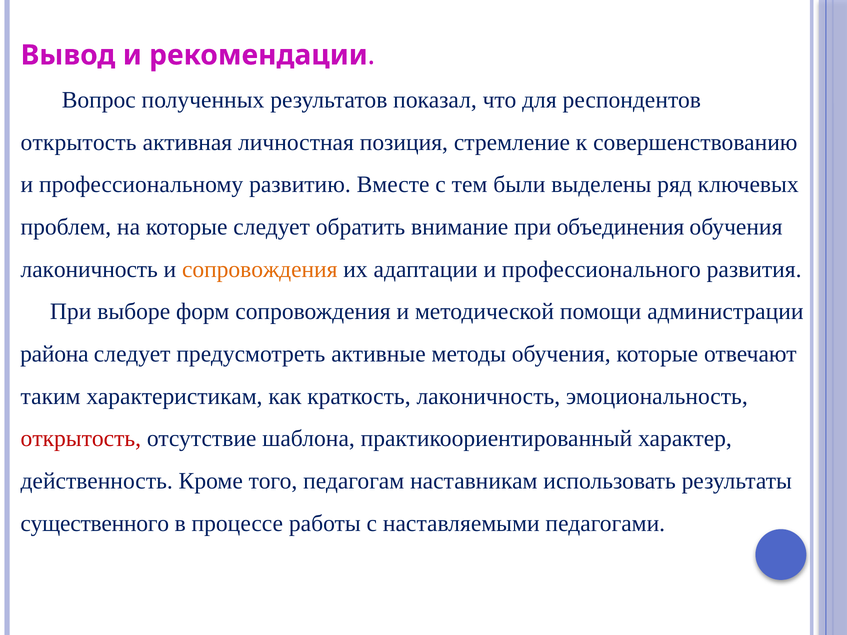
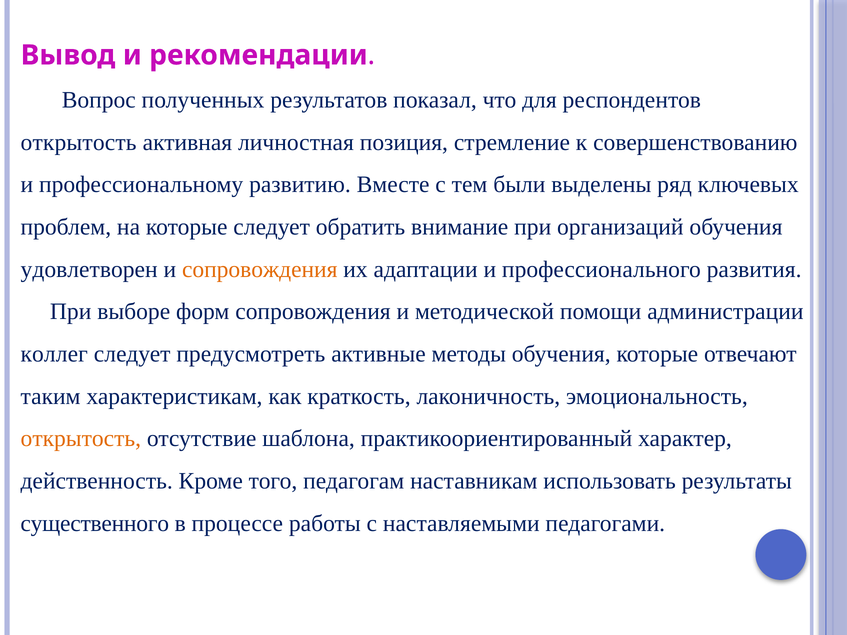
объединения: объединения -> организаций
лаконичность at (89, 269): лаконичность -> удовлетворен
района: района -> коллег
открытость at (81, 439) colour: red -> orange
